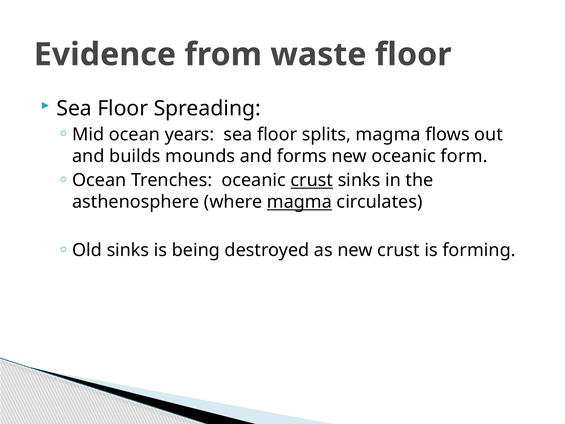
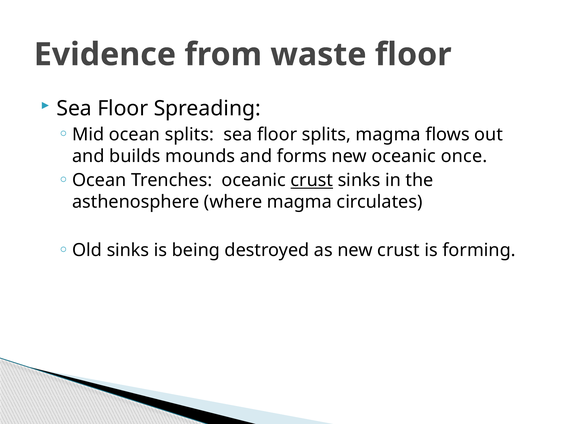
ocean years: years -> splits
form: form -> once
magma at (299, 202) underline: present -> none
